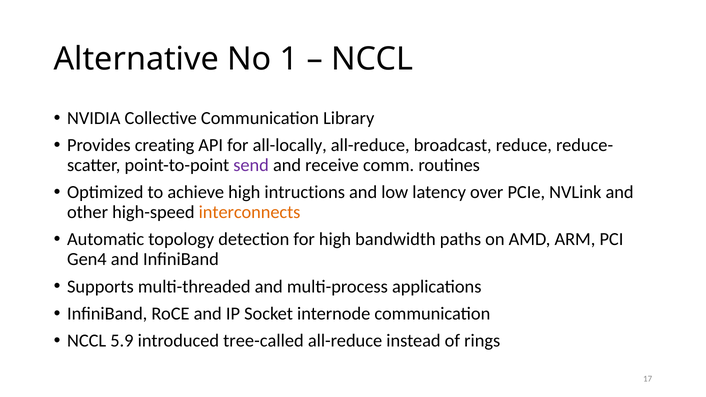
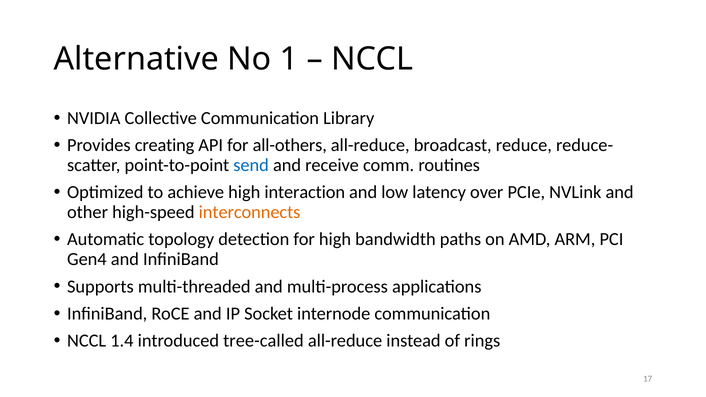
all-locally: all-locally -> all-others
send colour: purple -> blue
intructions: intructions -> interaction
5.9: 5.9 -> 1.4
